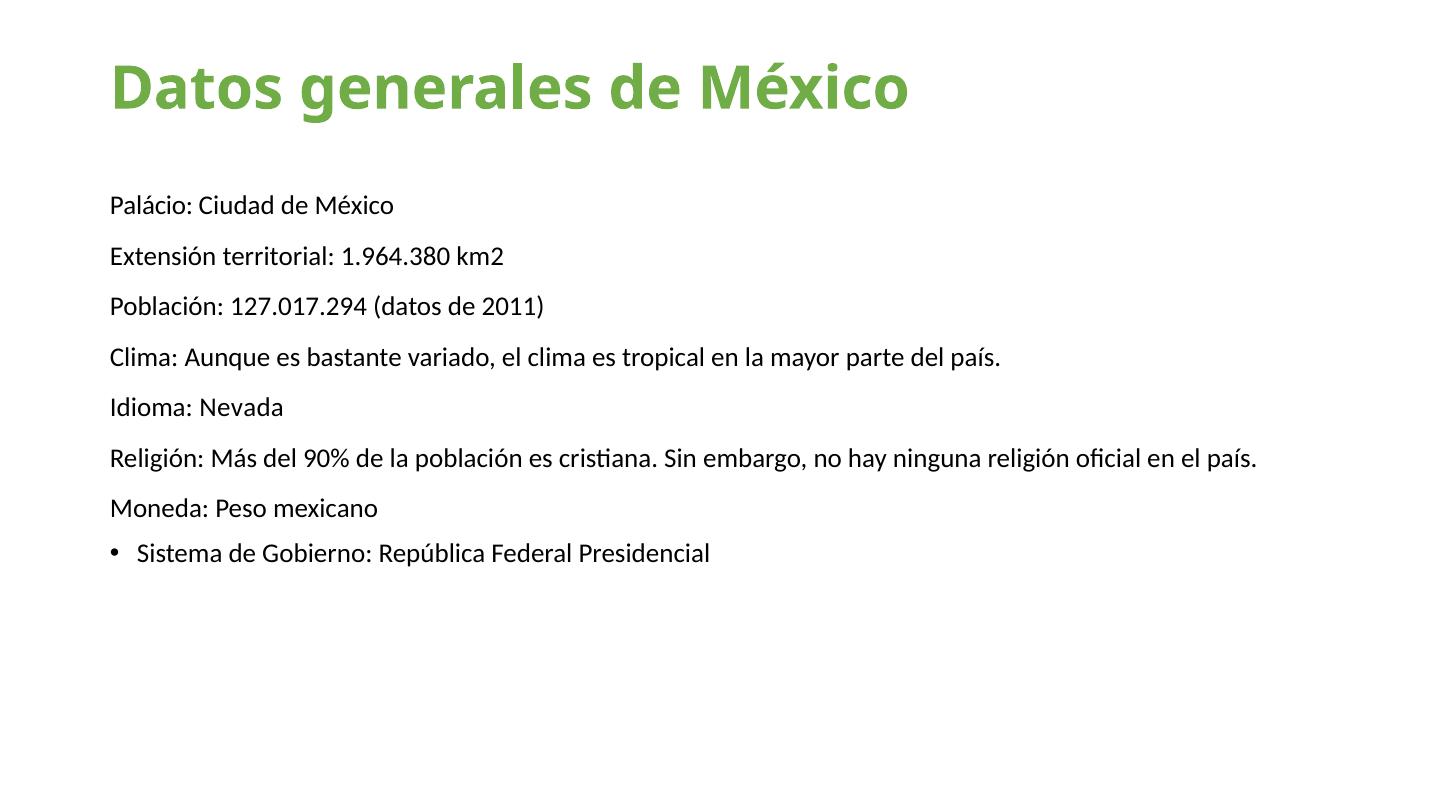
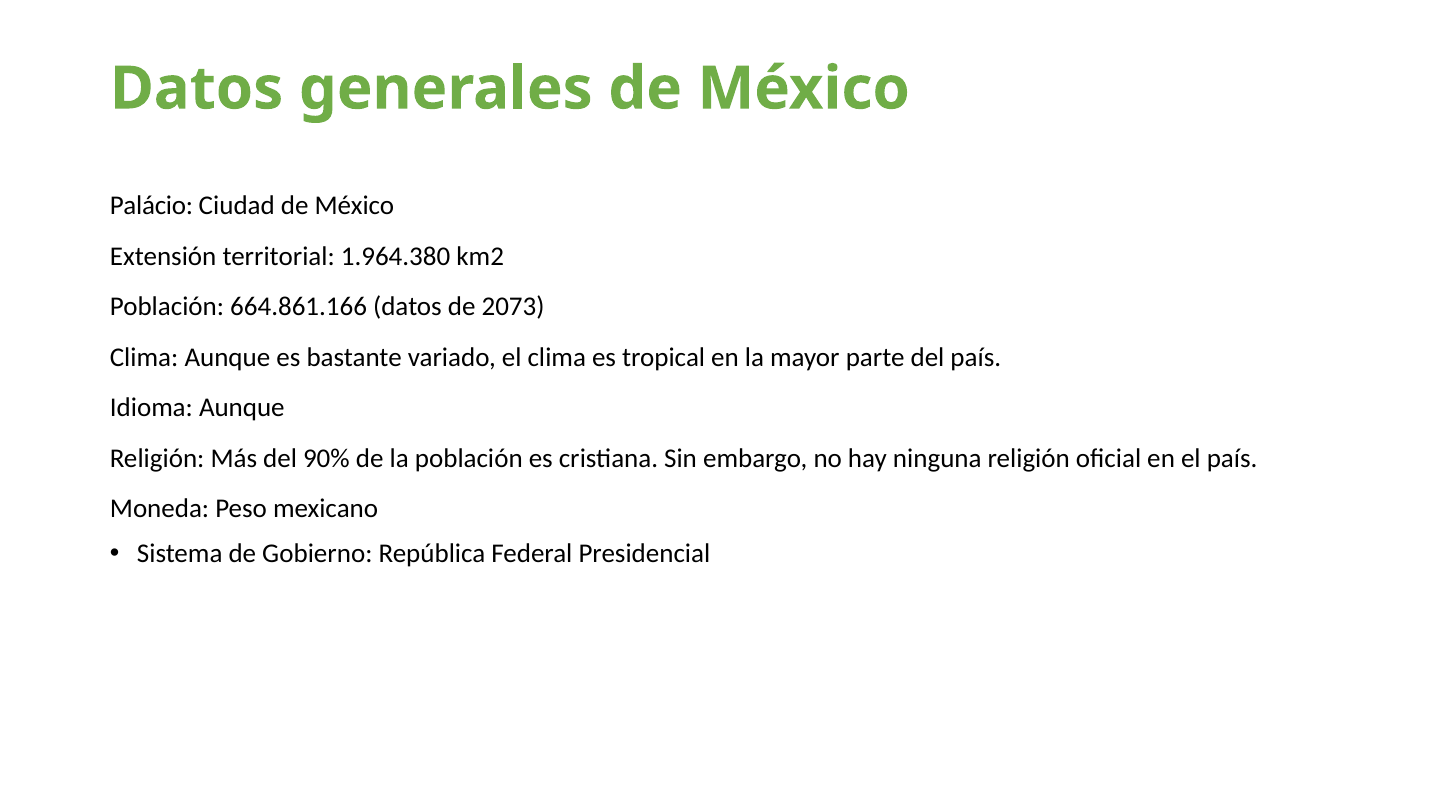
127.017.294: 127.017.294 -> 664.861.166
2011: 2011 -> 2073
Idioma Nevada: Nevada -> Aunque
